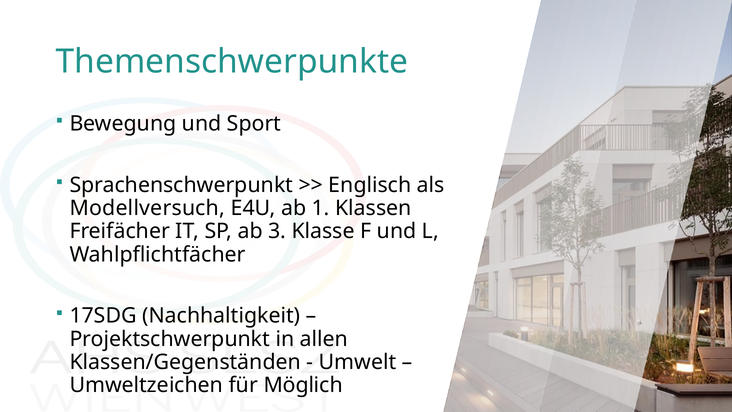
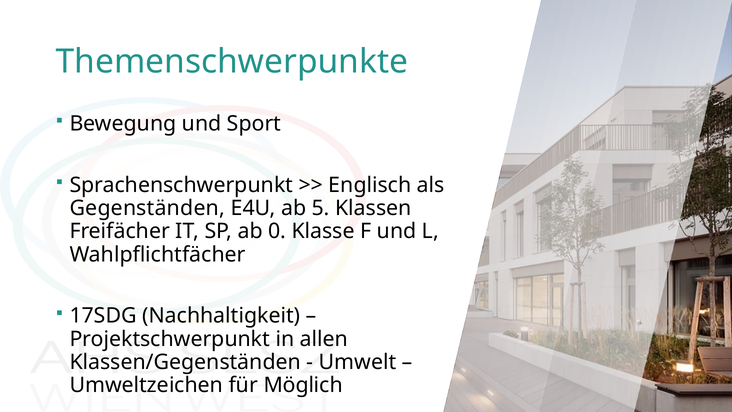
Modellversuch: Modellversuch -> Gegenständen
1: 1 -> 5
3: 3 -> 0
